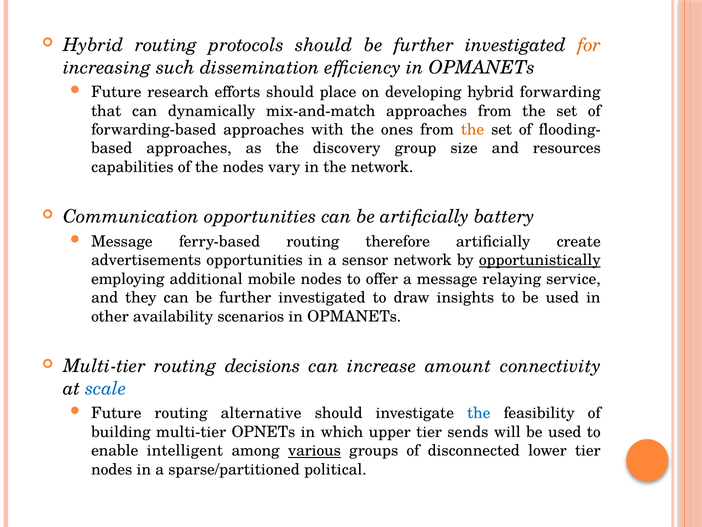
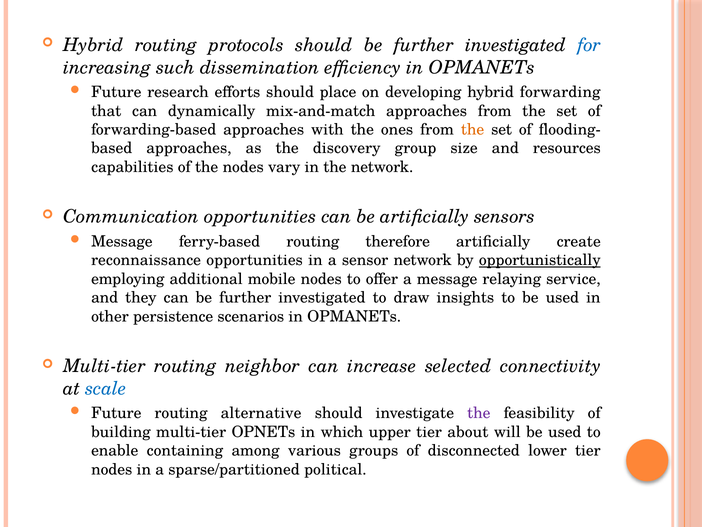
for colour: orange -> blue
battery: battery -> sensors
advertisements: advertisements -> reconnaissance
availability: availability -> persistence
decisions: decisions -> neighbor
amount: amount -> selected
the at (479, 413) colour: blue -> purple
sends: sends -> about
intelligent: intelligent -> containing
various underline: present -> none
